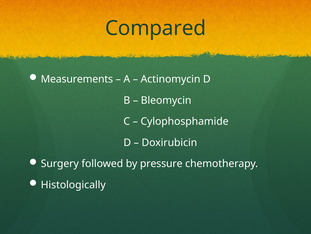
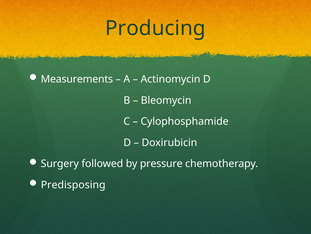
Compared: Compared -> Producing
Histologically: Histologically -> Predisposing
